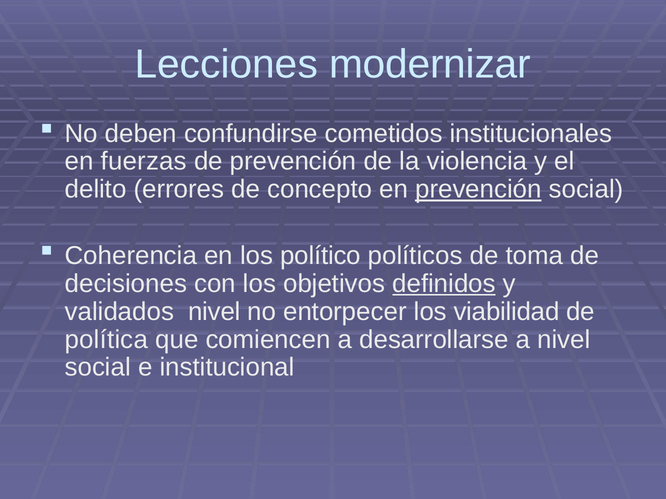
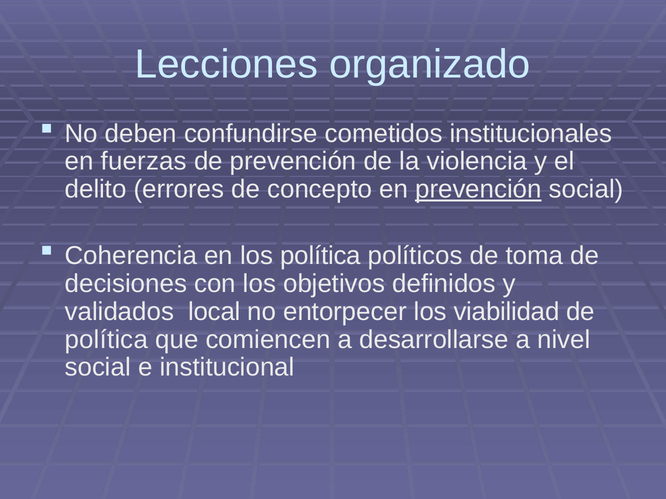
modernizar: modernizar -> organizado
los político: político -> política
definidos underline: present -> none
validados nivel: nivel -> local
